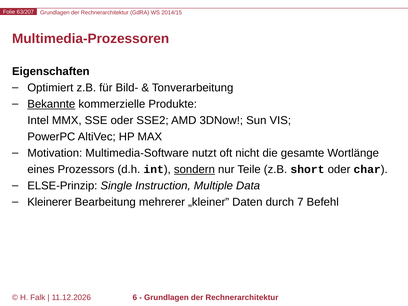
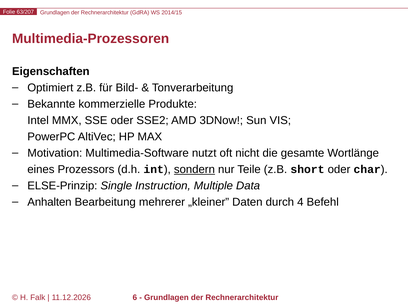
Bekannte underline: present -> none
Kleinerer: Kleinerer -> Anhalten
7: 7 -> 4
